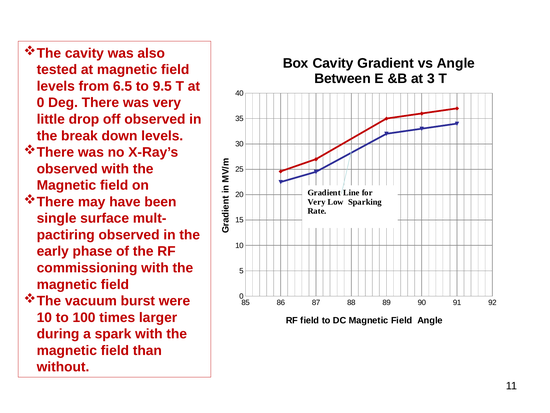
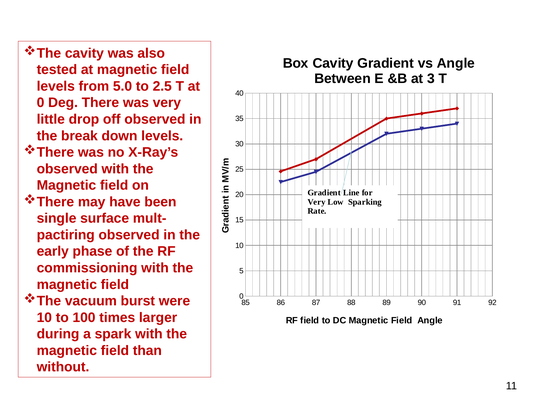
6.5: 6.5 -> 5.0
9.5: 9.5 -> 2.5
